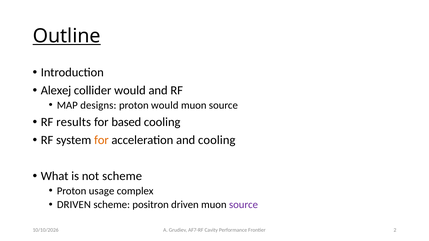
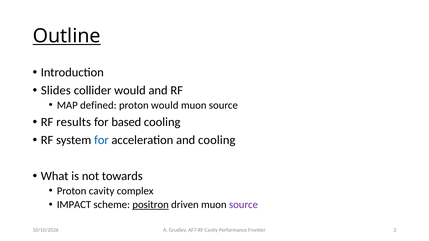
Alexej: Alexej -> Slides
designs: designs -> defined
for at (101, 140) colour: orange -> blue
not scheme: scheme -> towards
Proton usage: usage -> cavity
DRIVEN at (74, 205): DRIVEN -> IMPACT
positron underline: none -> present
